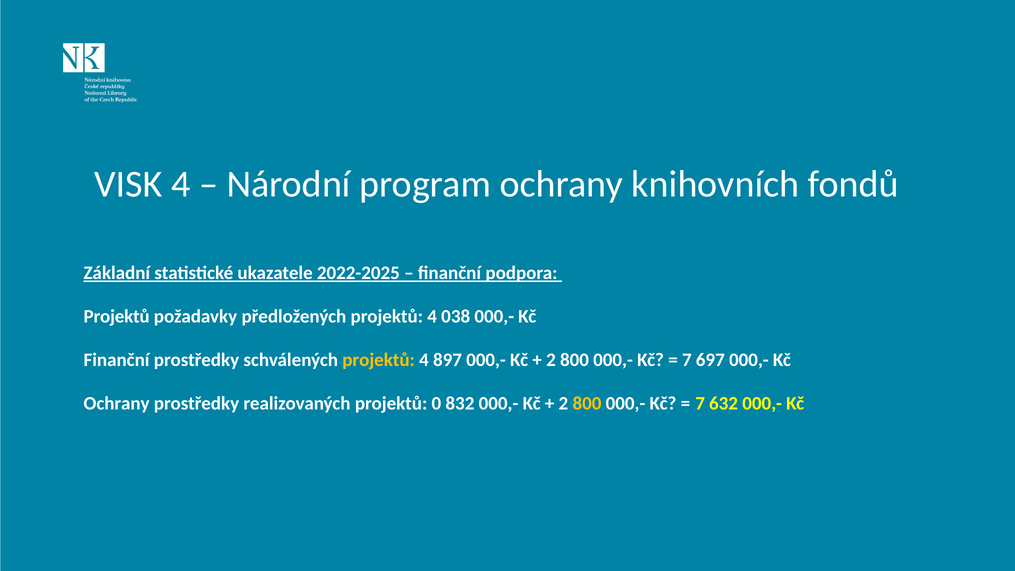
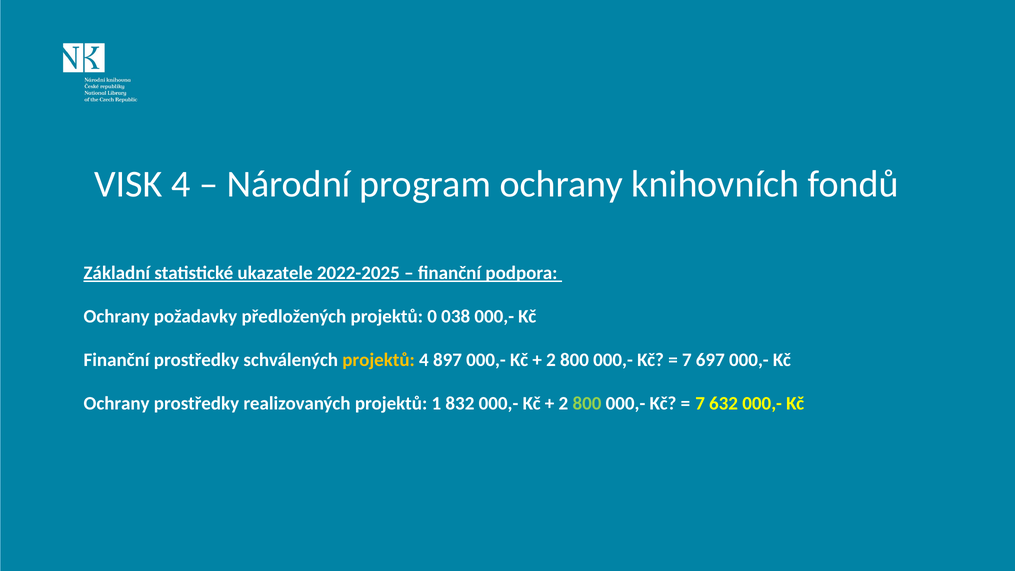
Projektů at (117, 316): Projektů -> Ochrany
předložených projektů 4: 4 -> 0
0: 0 -> 1
800 at (587, 403) colour: yellow -> light green
